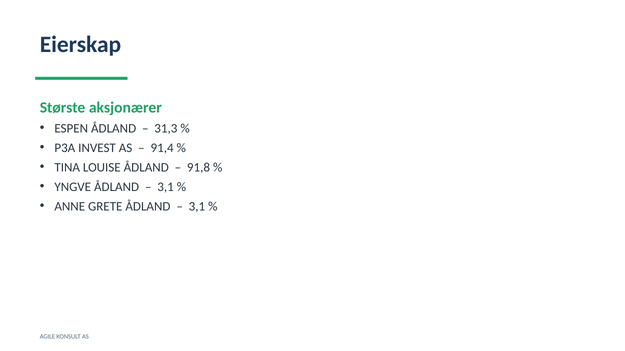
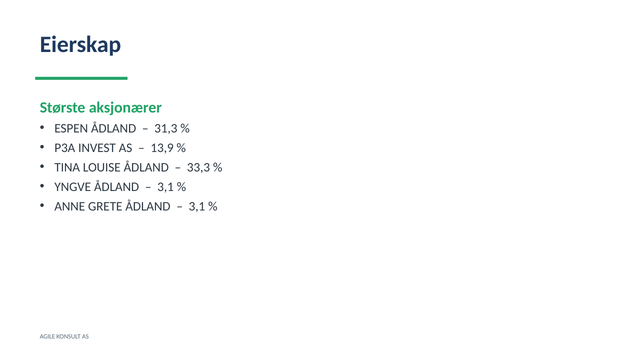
91,4: 91,4 -> 13,9
91,8: 91,8 -> 33,3
